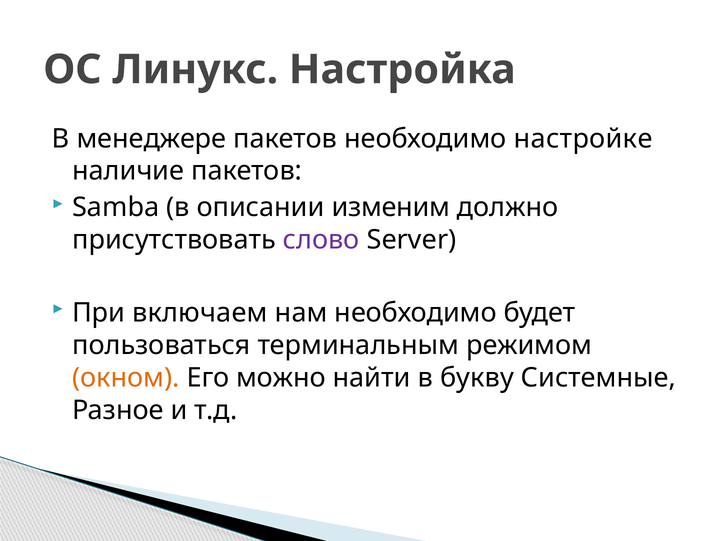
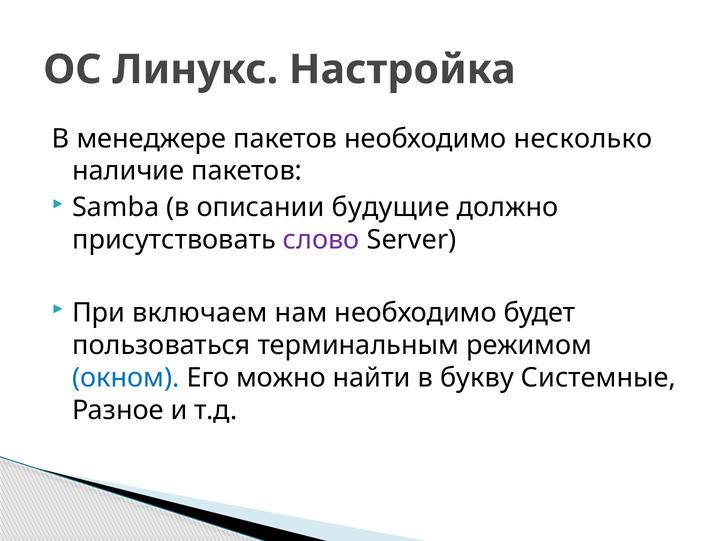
настройке: настройке -> несколько
изменим: изменим -> будущие
окном colour: orange -> blue
